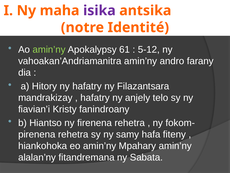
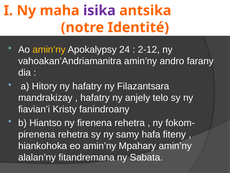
amin’ny at (49, 49) colour: light green -> yellow
61: 61 -> 24
5-12: 5-12 -> 2-12
